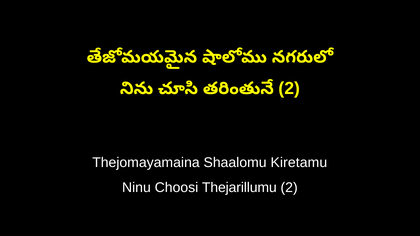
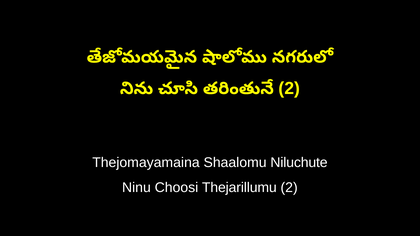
Kiretamu: Kiretamu -> Niluchute
